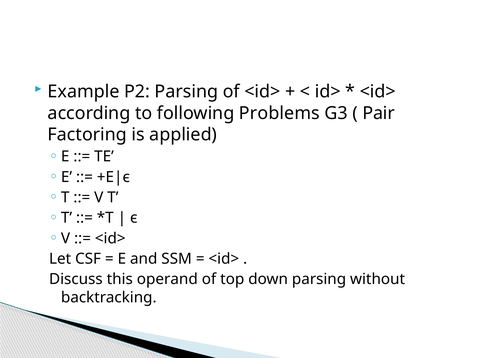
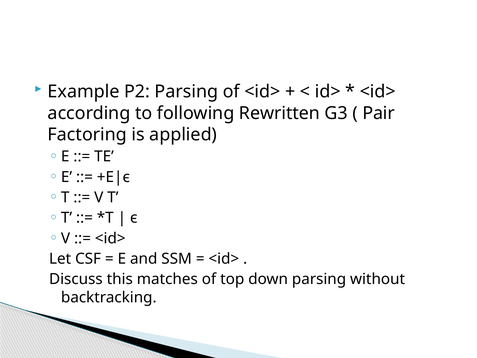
Problems: Problems -> Rewritten
operand: operand -> matches
